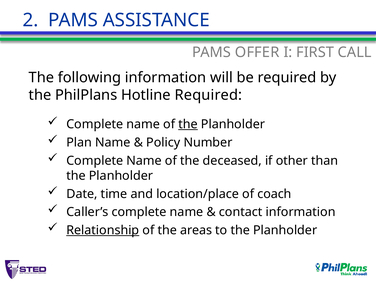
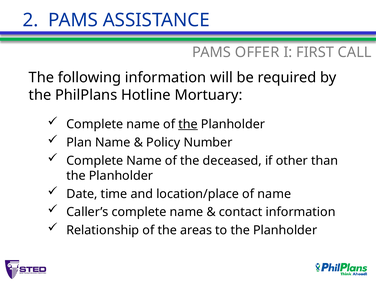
Hotline Required: Required -> Mortuary
of coach: coach -> name
Relationship underline: present -> none
